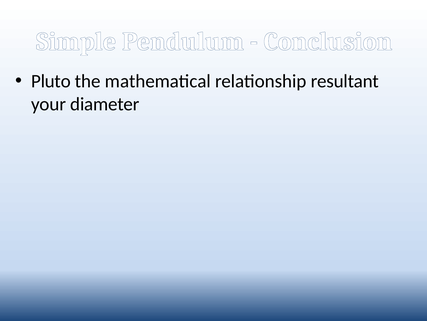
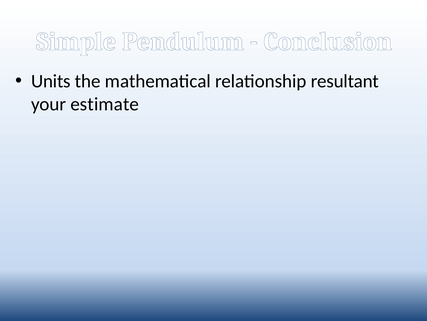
Pluto: Pluto -> Units
diameter: diameter -> estimate
